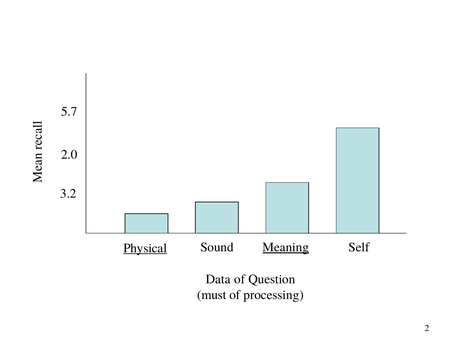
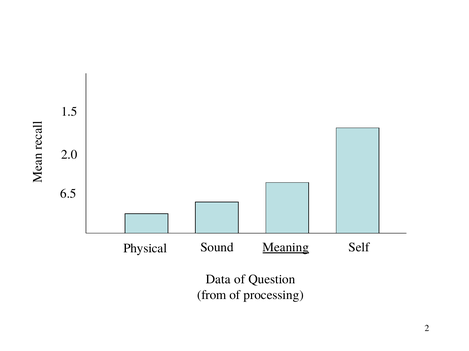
5.7: 5.7 -> 1.5
3.2: 3.2 -> 6.5
Physical underline: present -> none
must: must -> from
